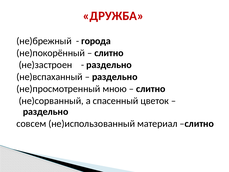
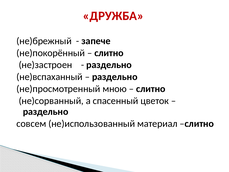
города: города -> запече
